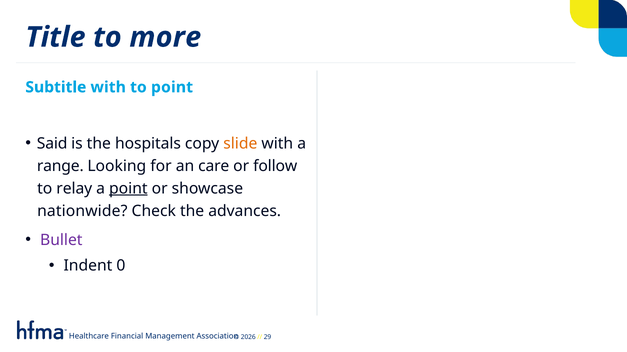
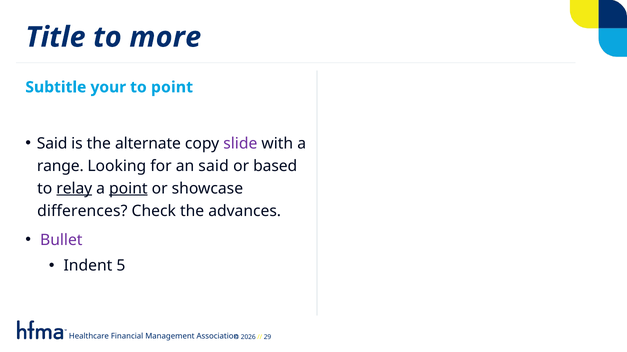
Subtitle with: with -> your
hospitals: hospitals -> alternate
slide colour: orange -> purple
an care: care -> said
follow: follow -> based
relay underline: none -> present
nationwide: nationwide -> differences
0: 0 -> 5
